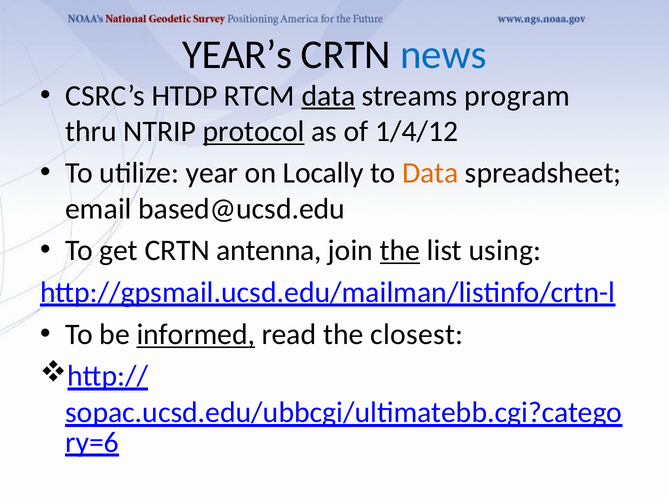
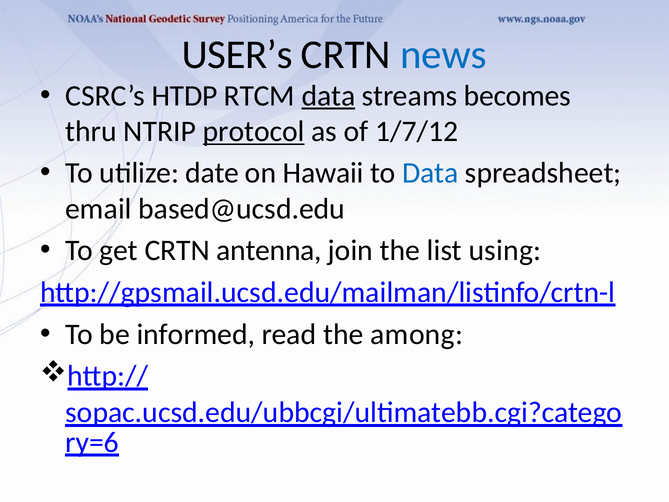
YEAR’s: YEAR’s -> USER’s
program: program -> becomes
1/4/12: 1/4/12 -> 1/7/12
year: year -> date
Locally: Locally -> Hawaii
Data at (430, 173) colour: orange -> blue
the at (400, 250) underline: present -> none
informed underline: present -> none
closest: closest -> among
